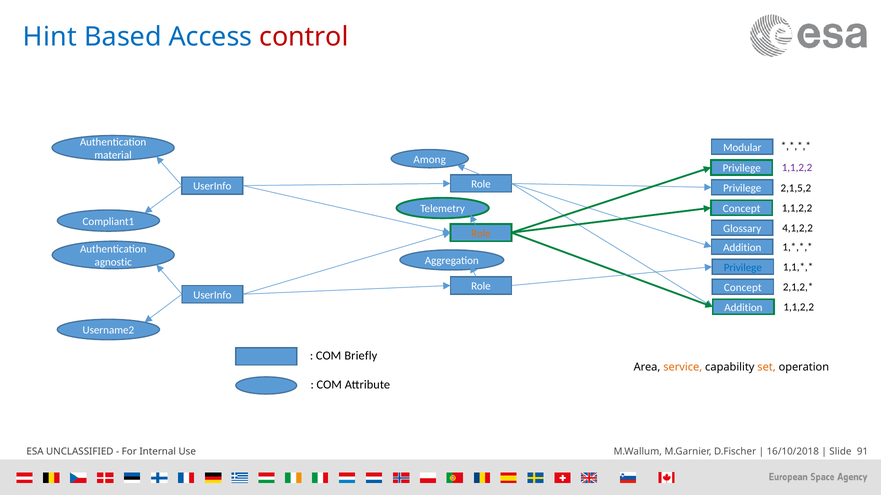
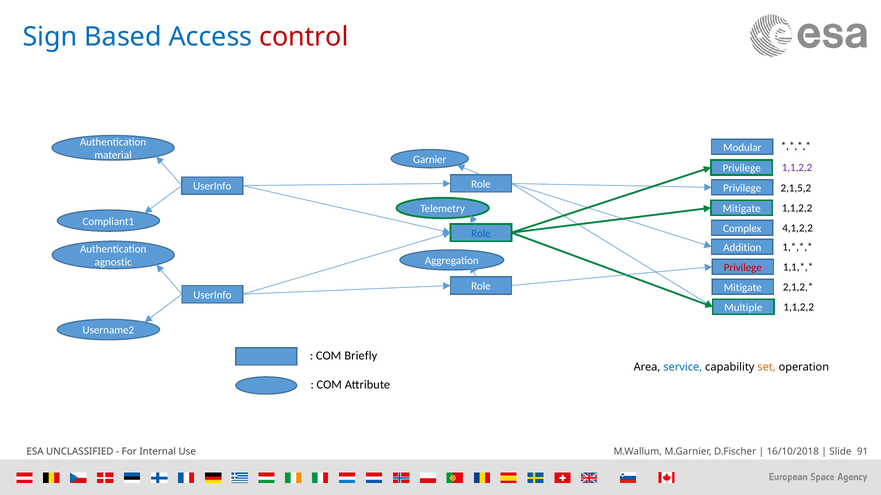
Hint: Hint -> Sign
Among: Among -> Garnier
Concept at (742, 209): Concept -> Mitigate
Glossary: Glossary -> Complex
Role at (481, 234) colour: orange -> blue
Privilege at (743, 268) colour: blue -> red
Concept at (743, 288): Concept -> Mitigate
Addition at (743, 308): Addition -> Multiple
service colour: orange -> blue
